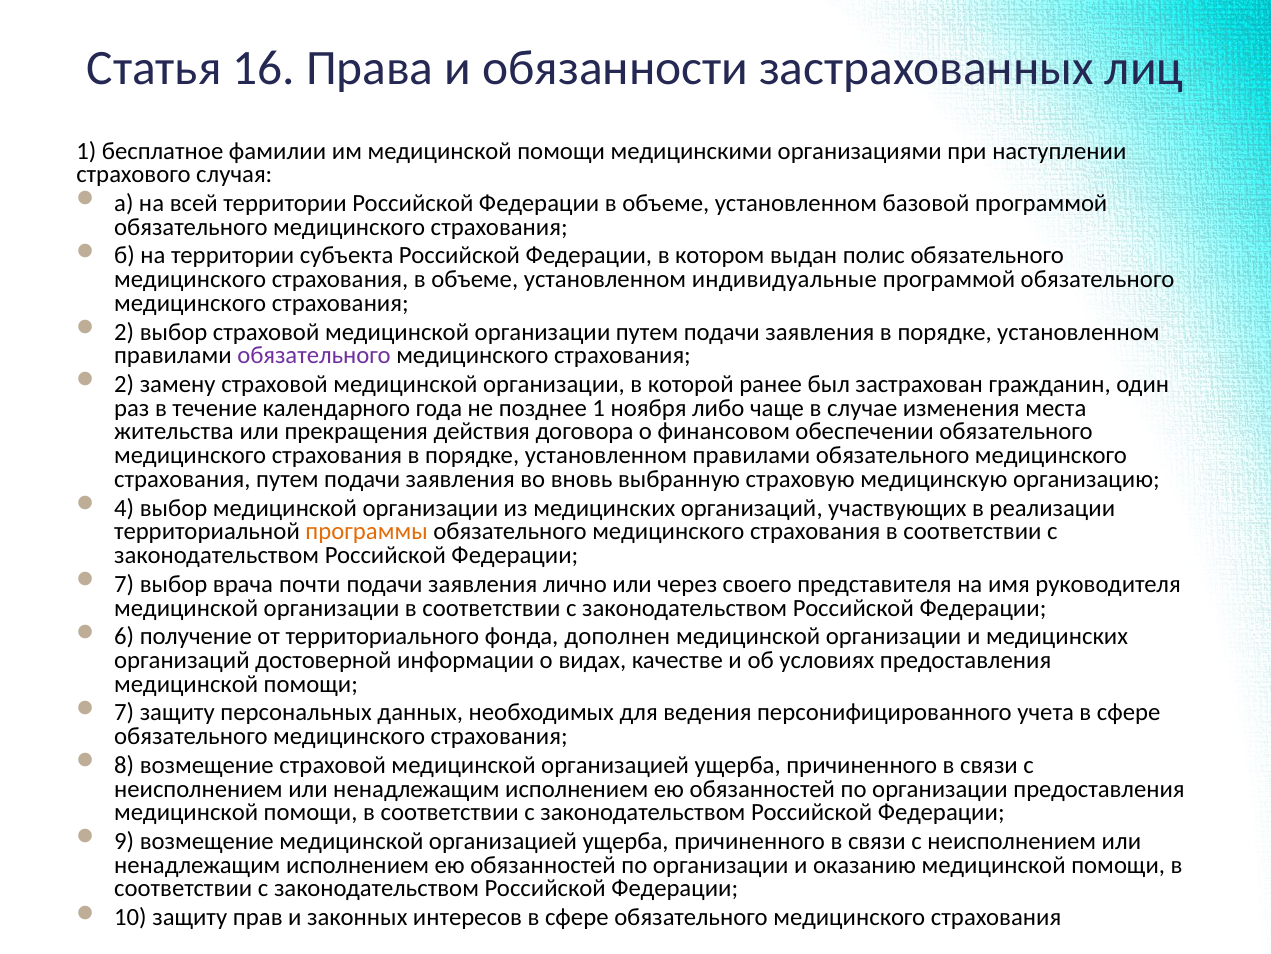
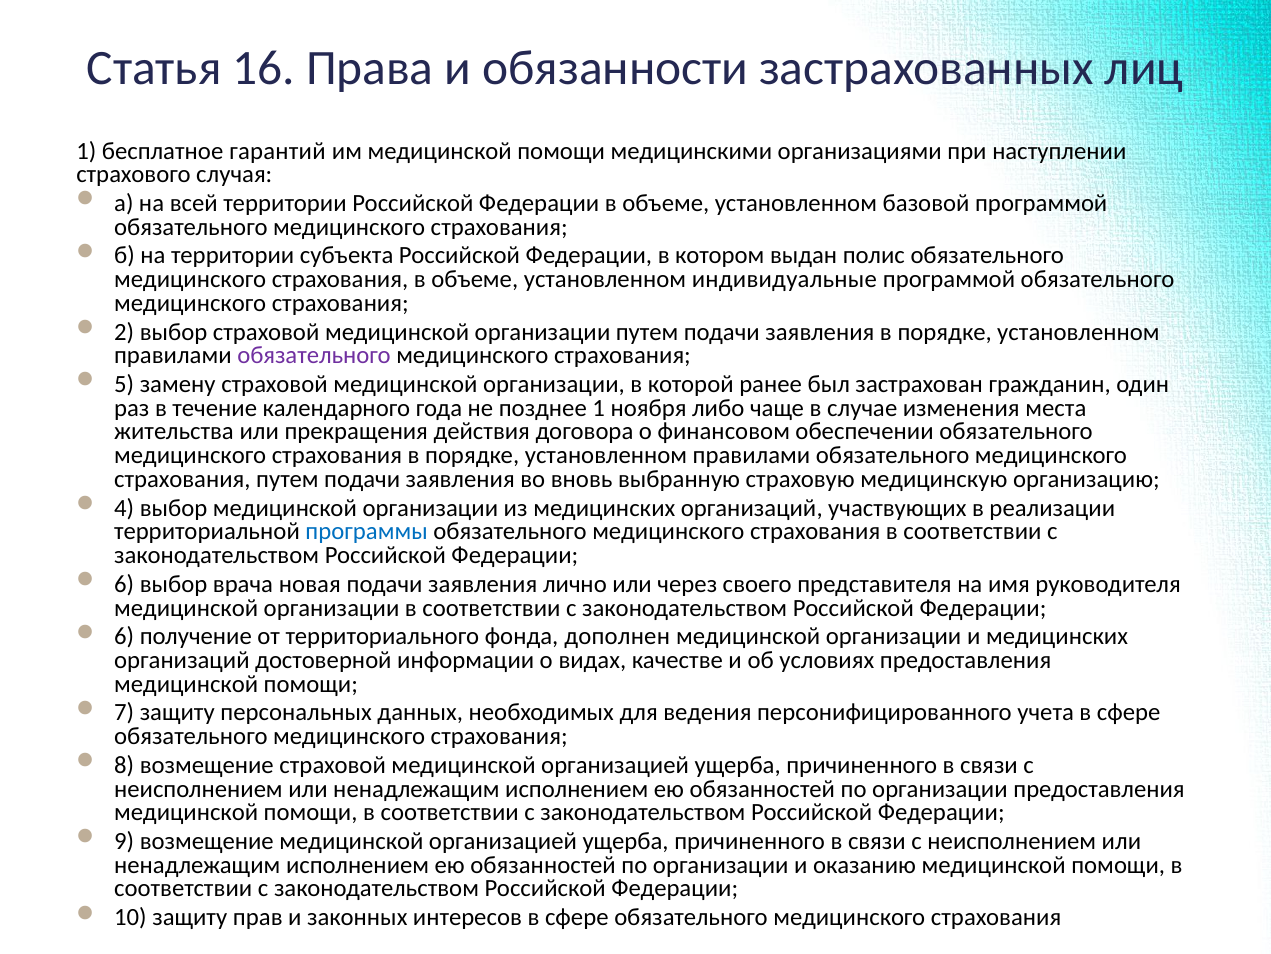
фамилии: фамилии -> гарантий
2 at (124, 384): 2 -> 5
программы colour: orange -> blue
7 at (124, 584): 7 -> 6
почти: почти -> новая
